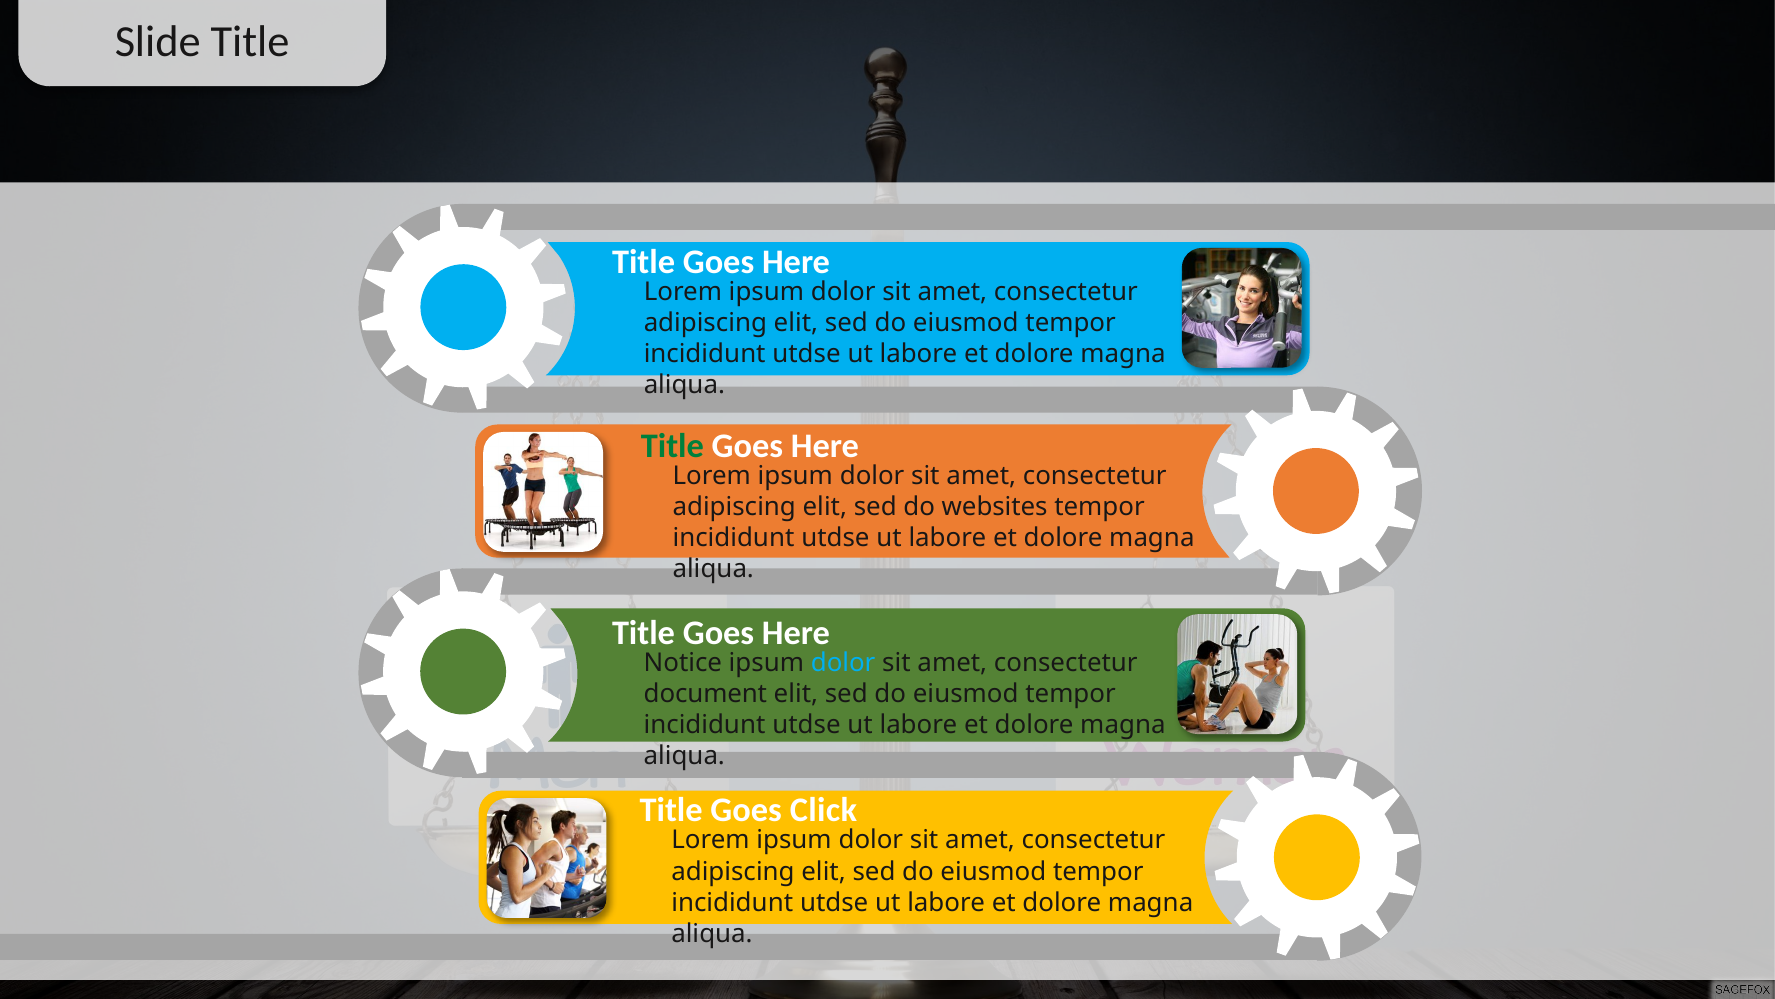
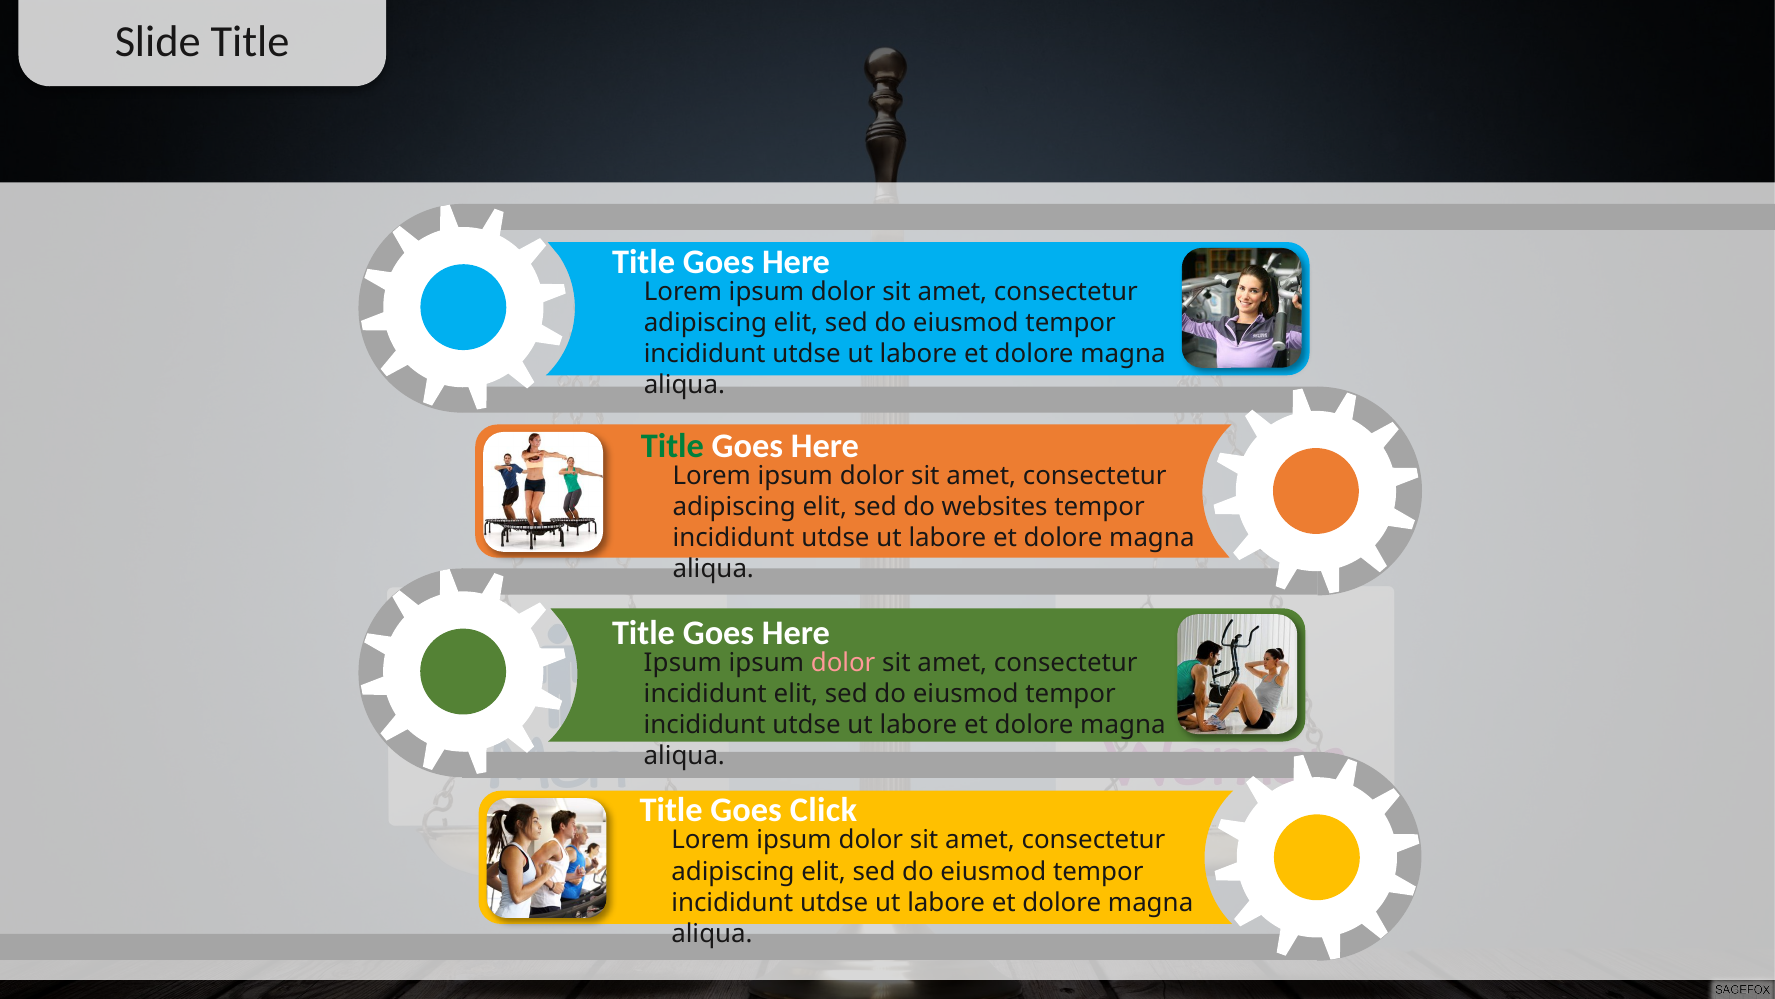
Notice at (683, 663): Notice -> Ipsum
dolor at (843, 663) colour: light blue -> pink
document at (705, 694): document -> incididunt
